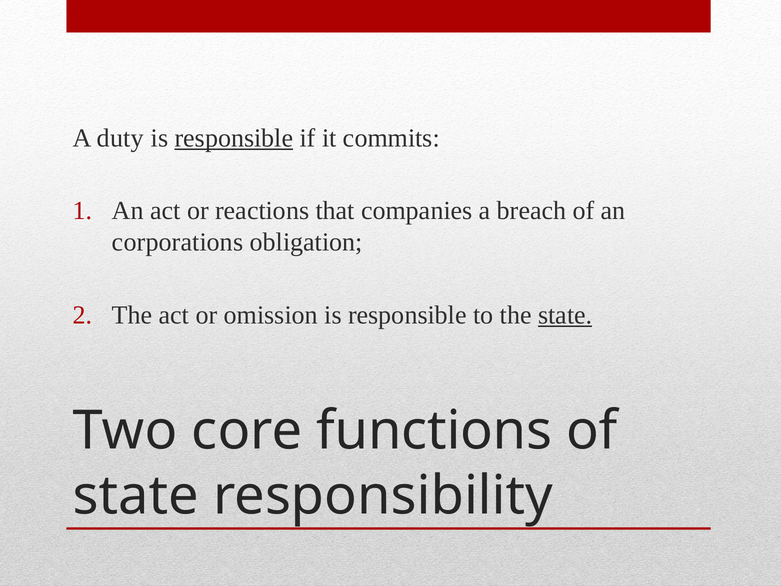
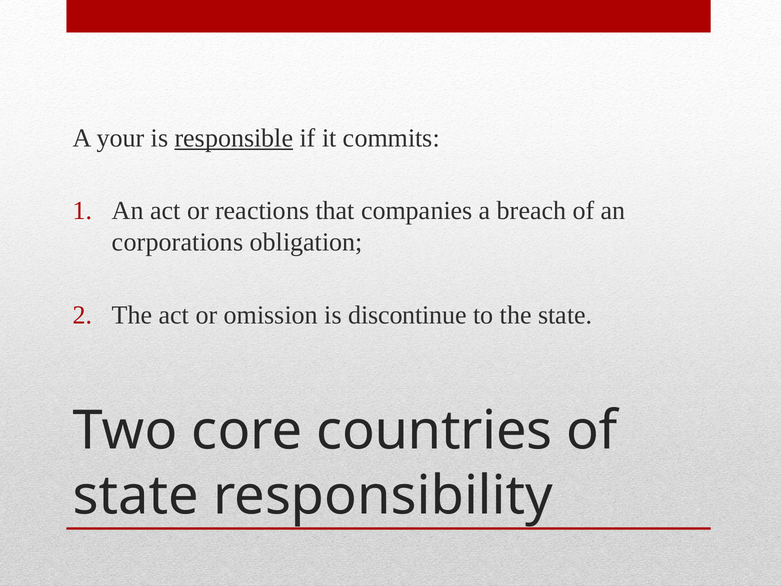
duty: duty -> your
omission is responsible: responsible -> discontinue
state at (565, 315) underline: present -> none
functions: functions -> countries
